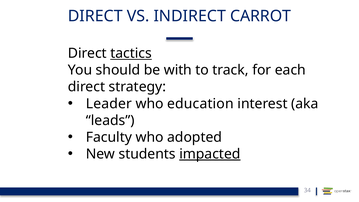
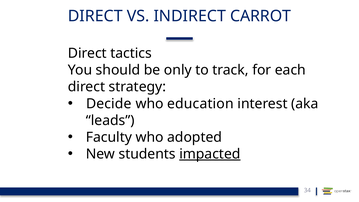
tactics underline: present -> none
with: with -> only
Leader: Leader -> Decide
